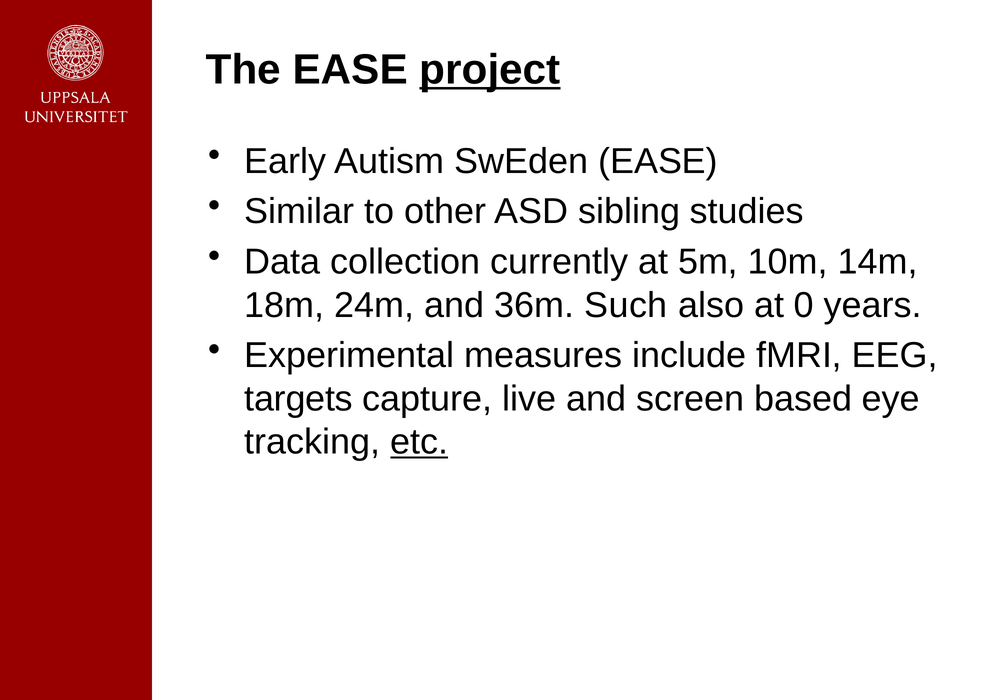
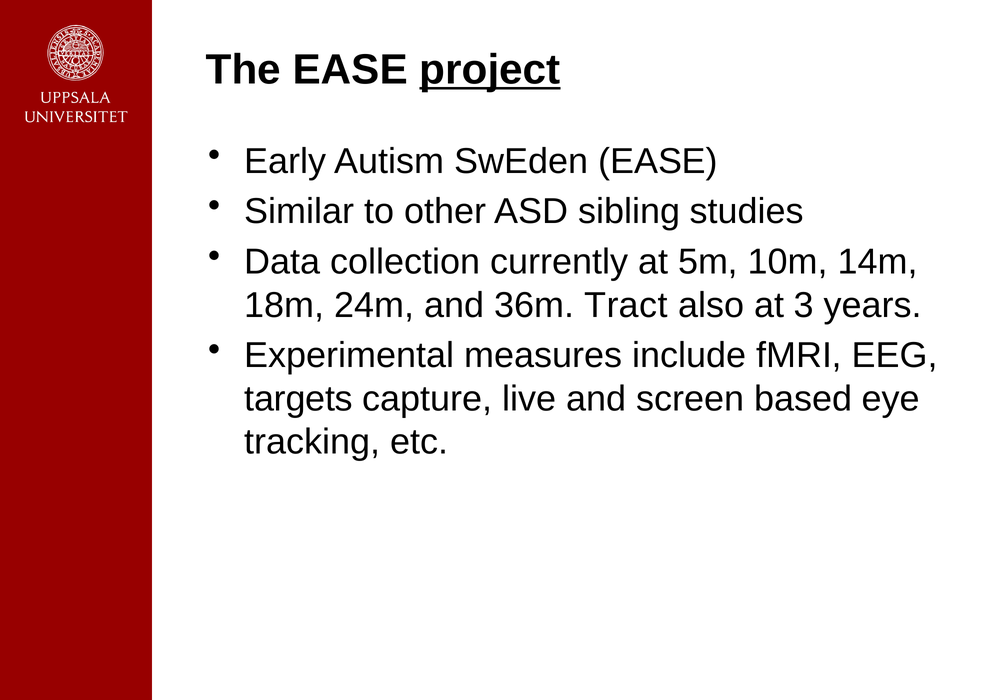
Such: Such -> Tract
0: 0 -> 3
etc underline: present -> none
